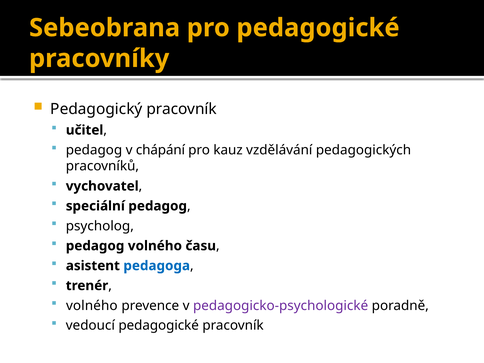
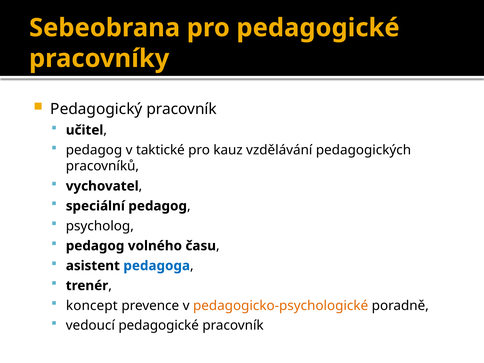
chápání: chápání -> taktické
volného at (92, 306): volného -> koncept
pedagogicko-psychologické colour: purple -> orange
